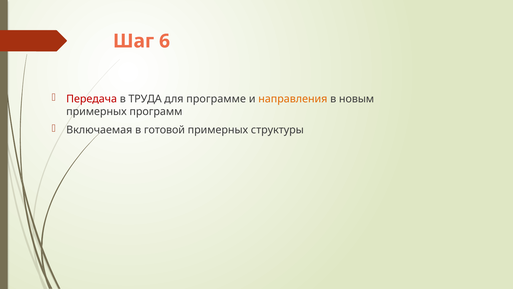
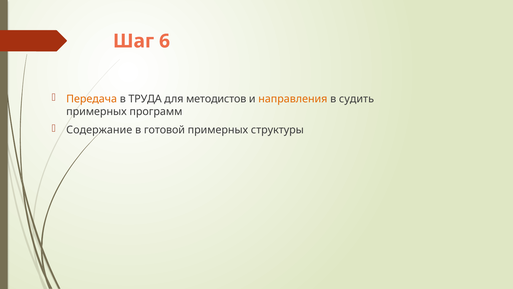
Передача colour: red -> orange
программе: программе -> методистов
новым: новым -> судить
Включаемая: Включаемая -> Содержание
